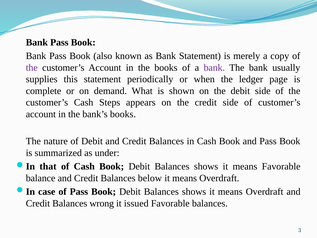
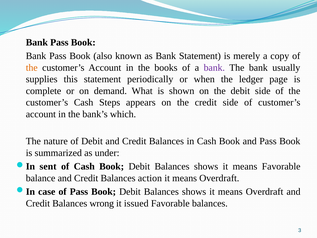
the at (32, 68) colour: purple -> orange
bank’s books: books -> which
that: that -> sent
below: below -> action
